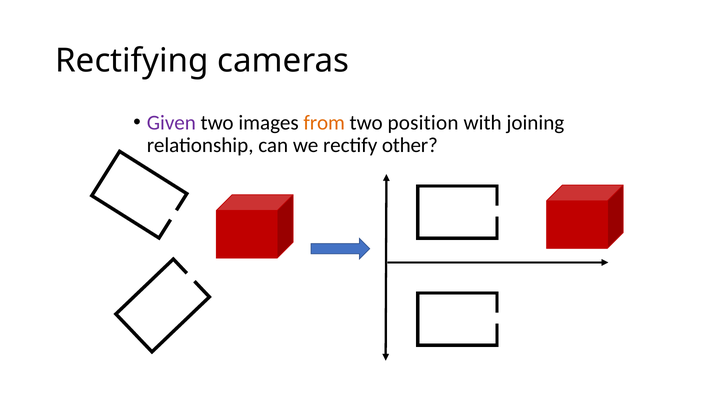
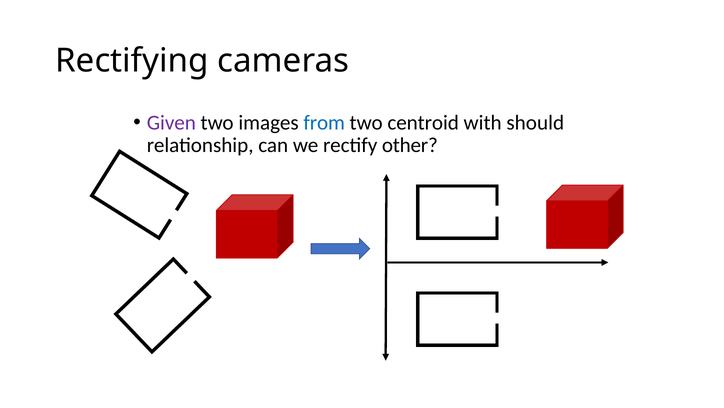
from colour: orange -> blue
position: position -> centroid
joining: joining -> should
